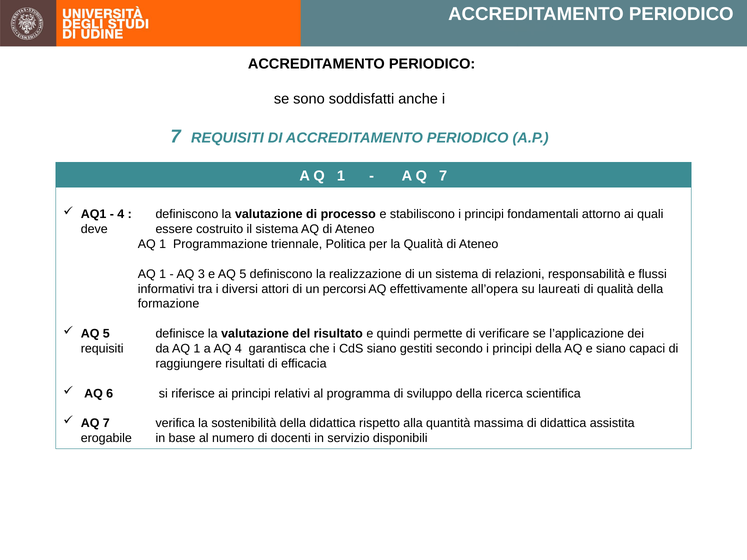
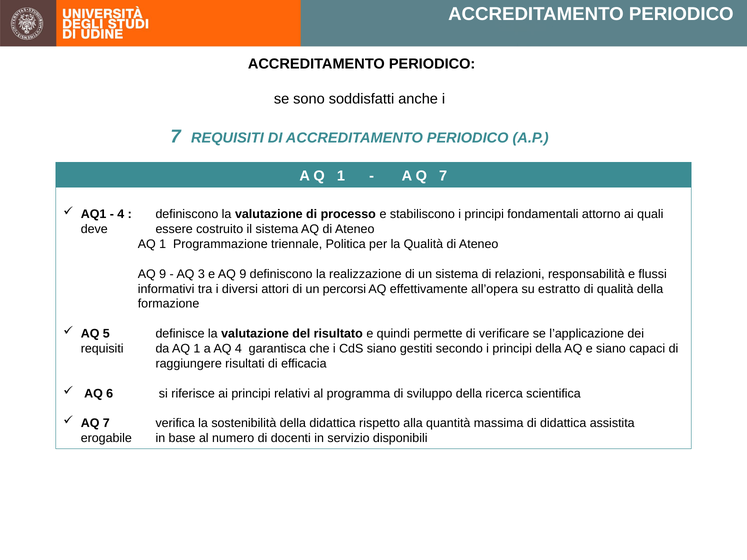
1 at (163, 274): 1 -> 9
e AQ 5: 5 -> 9
laureati: laureati -> estratto
